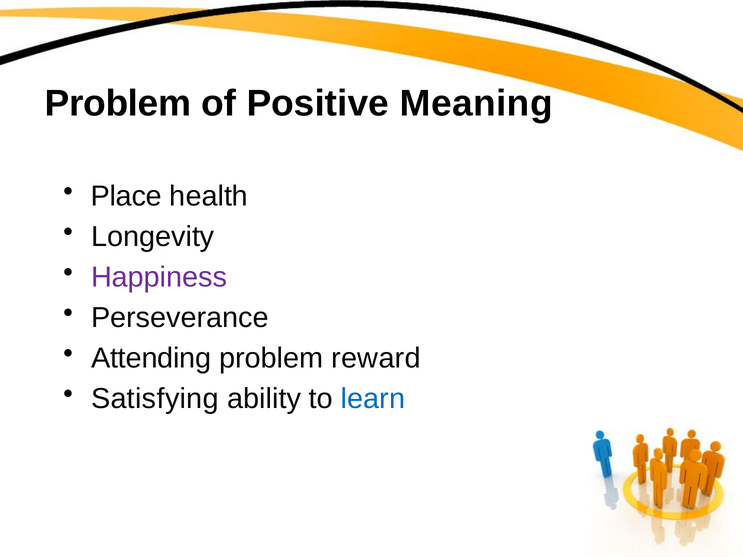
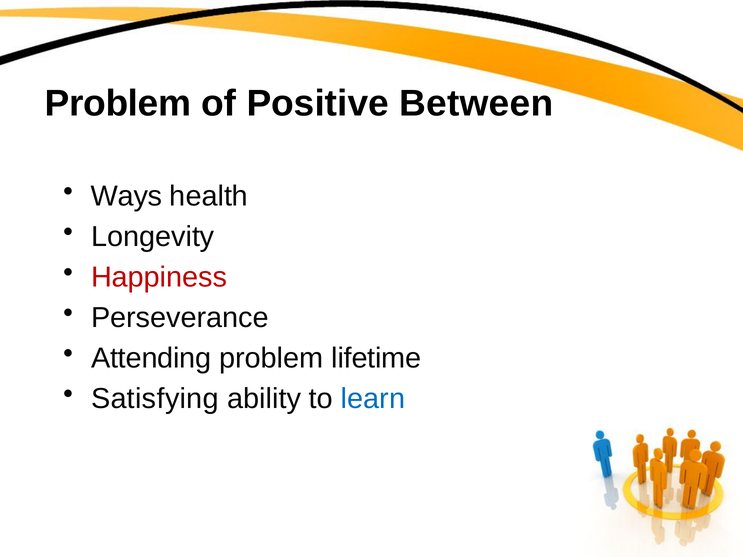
Meaning: Meaning -> Between
Place: Place -> Ways
Happiness colour: purple -> red
reward: reward -> lifetime
